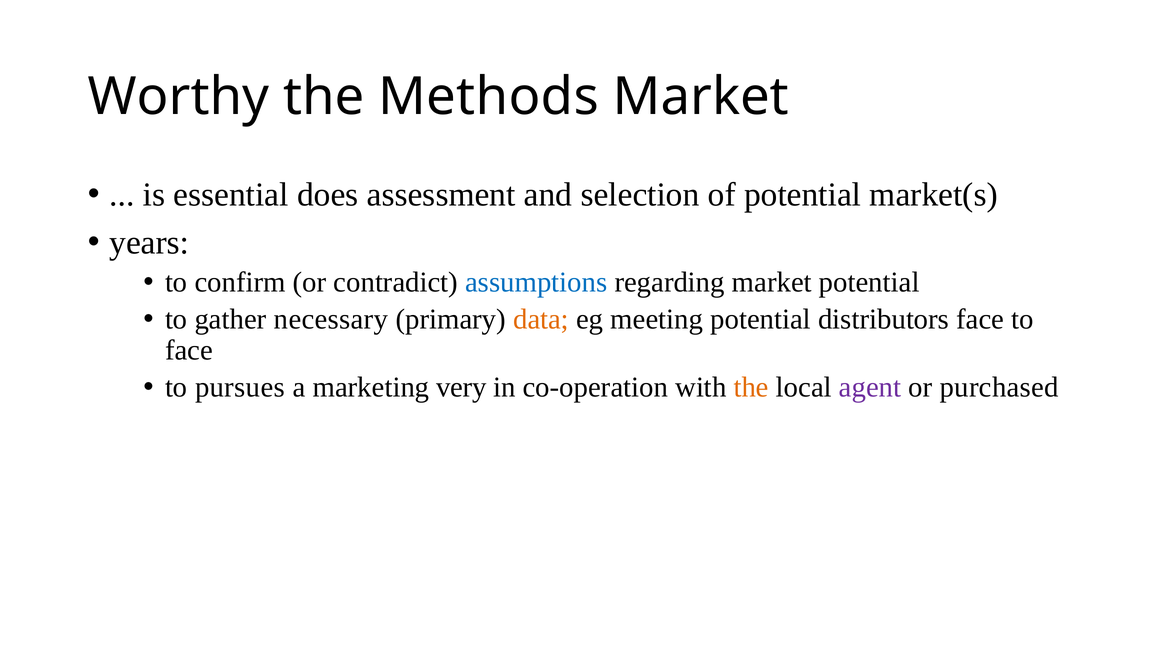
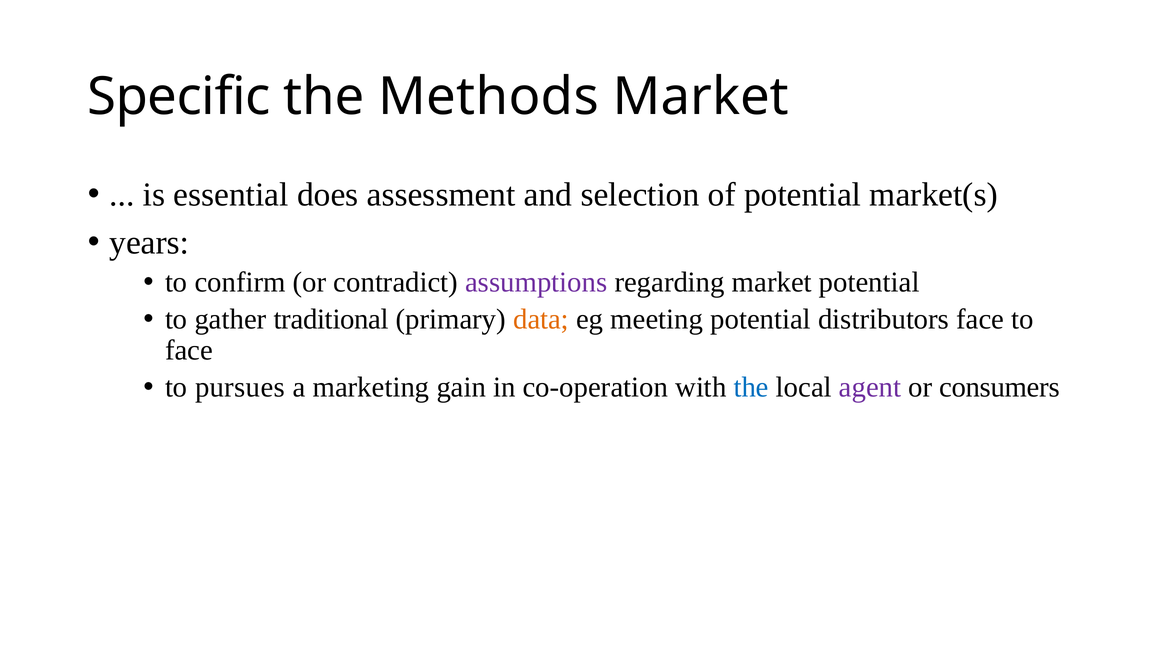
Worthy: Worthy -> Specific
assumptions colour: blue -> purple
necessary: necessary -> traditional
very: very -> gain
the at (751, 388) colour: orange -> blue
purchased: purchased -> consumers
